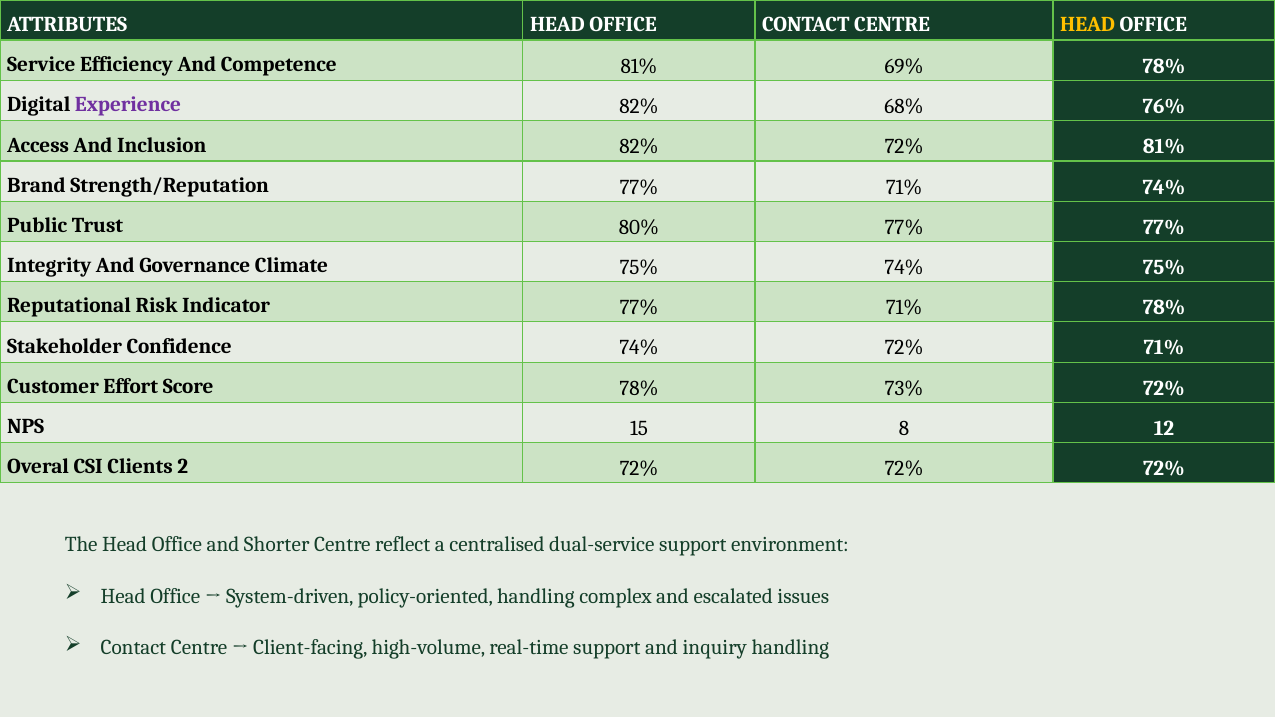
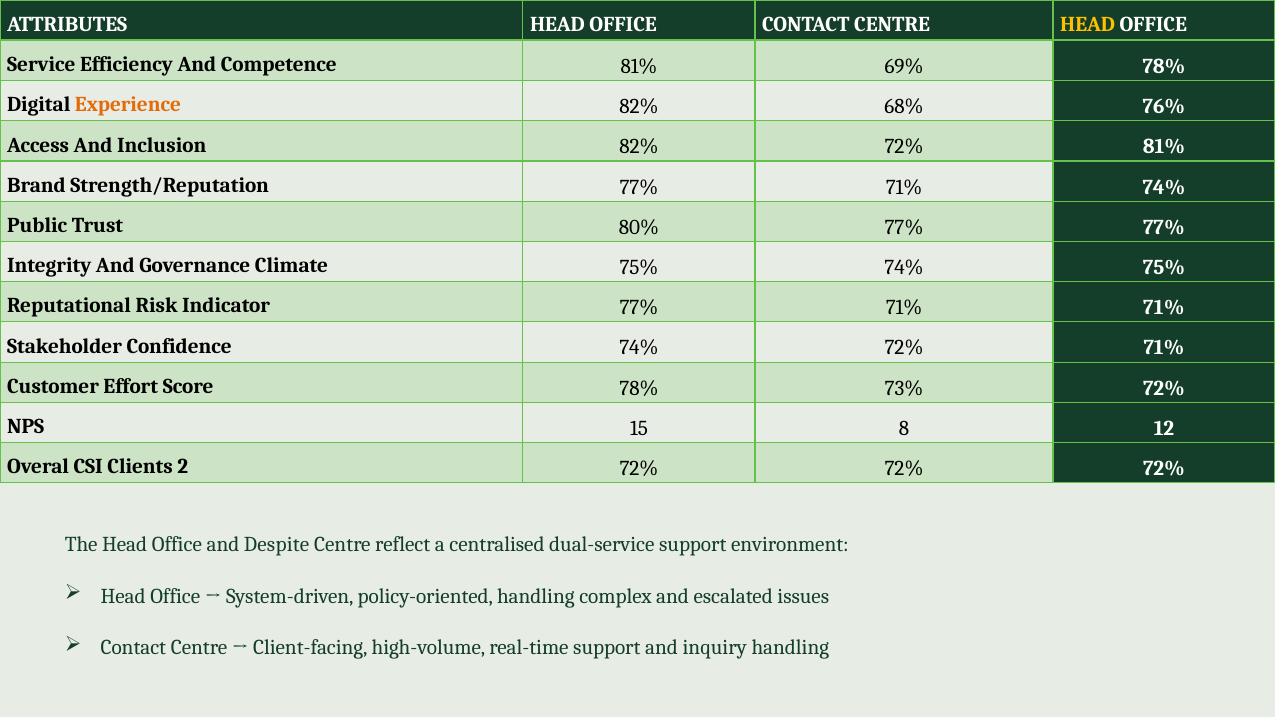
Experience colour: purple -> orange
71% 78%: 78% -> 71%
Shorter: Shorter -> Despite
